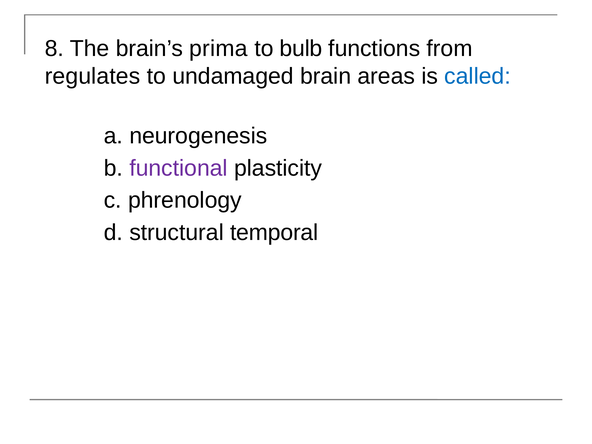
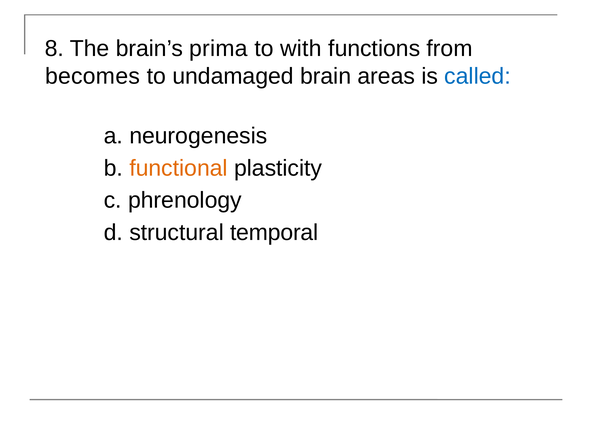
bulb: bulb -> with
regulates: regulates -> becomes
functional colour: purple -> orange
